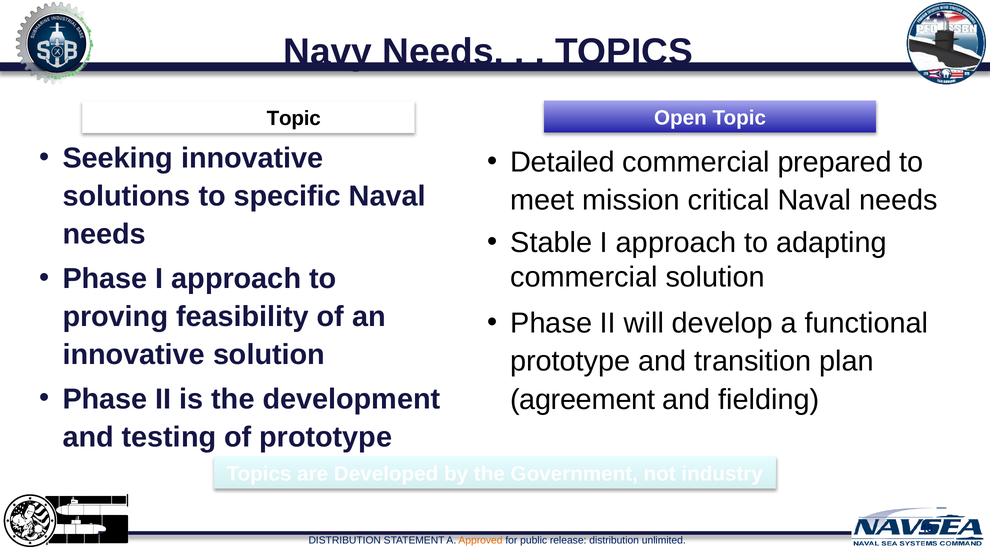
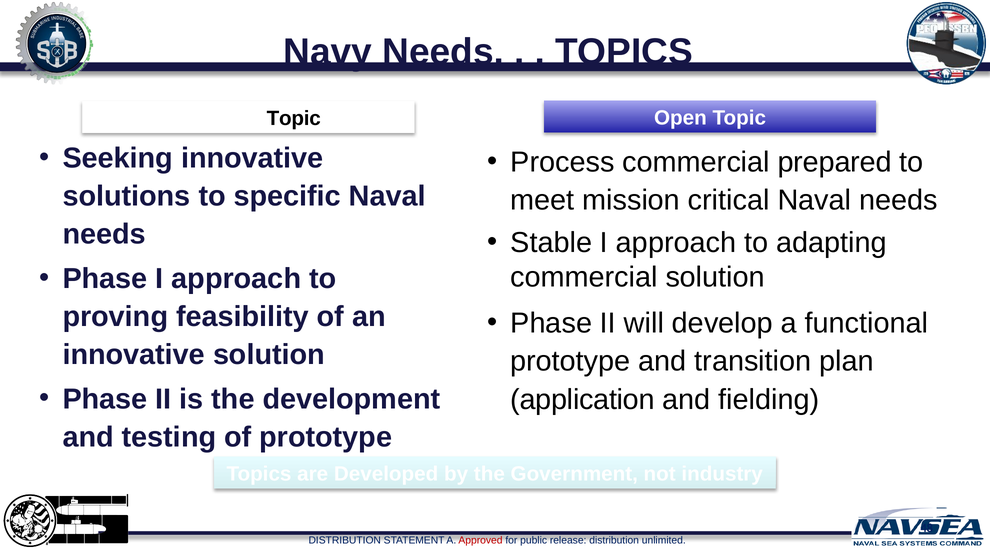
Detailed: Detailed -> Process
agreement: agreement -> application
Approved colour: orange -> red
